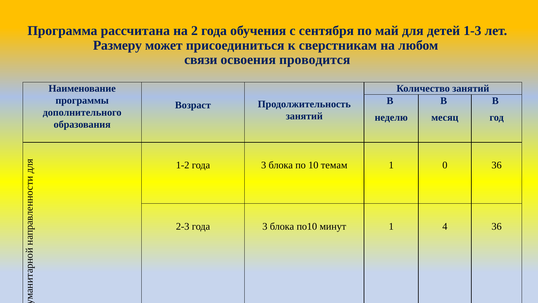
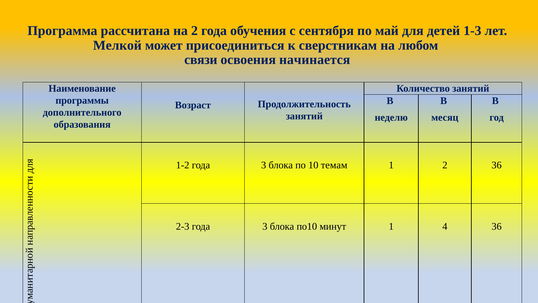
Размеру: Размеру -> Мелкой
проводится: проводится -> начинается
1 0: 0 -> 2
